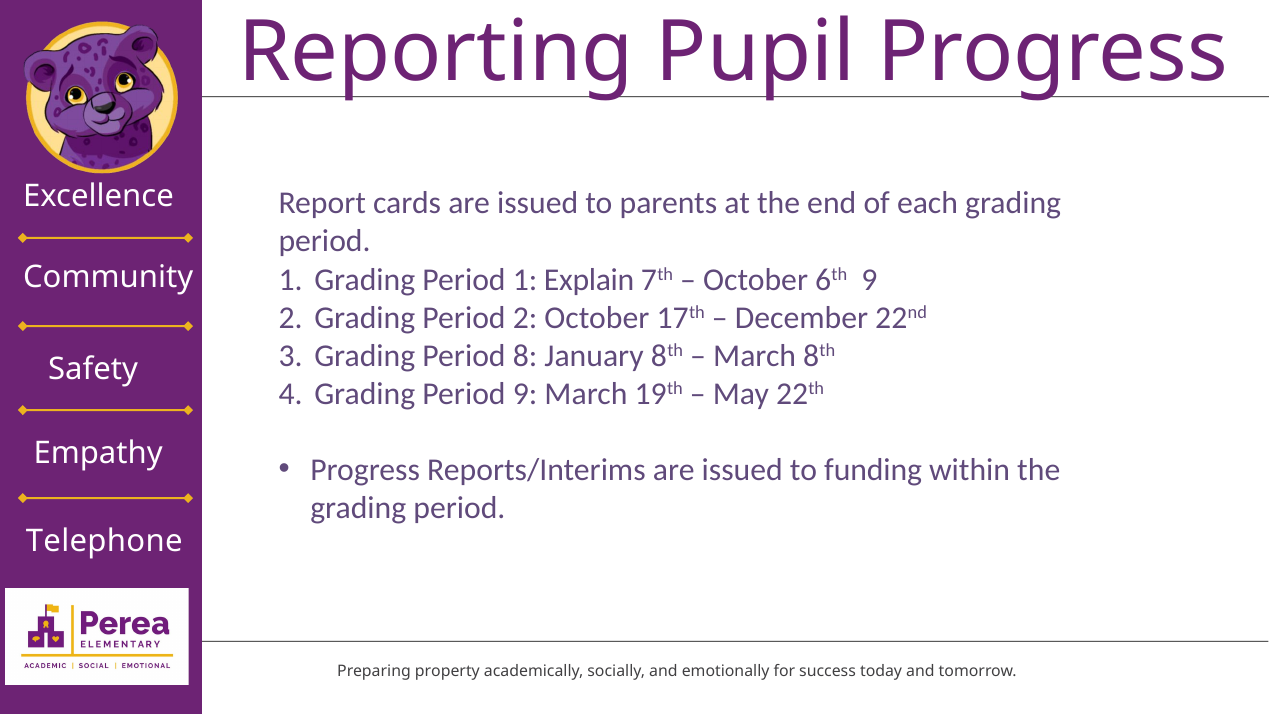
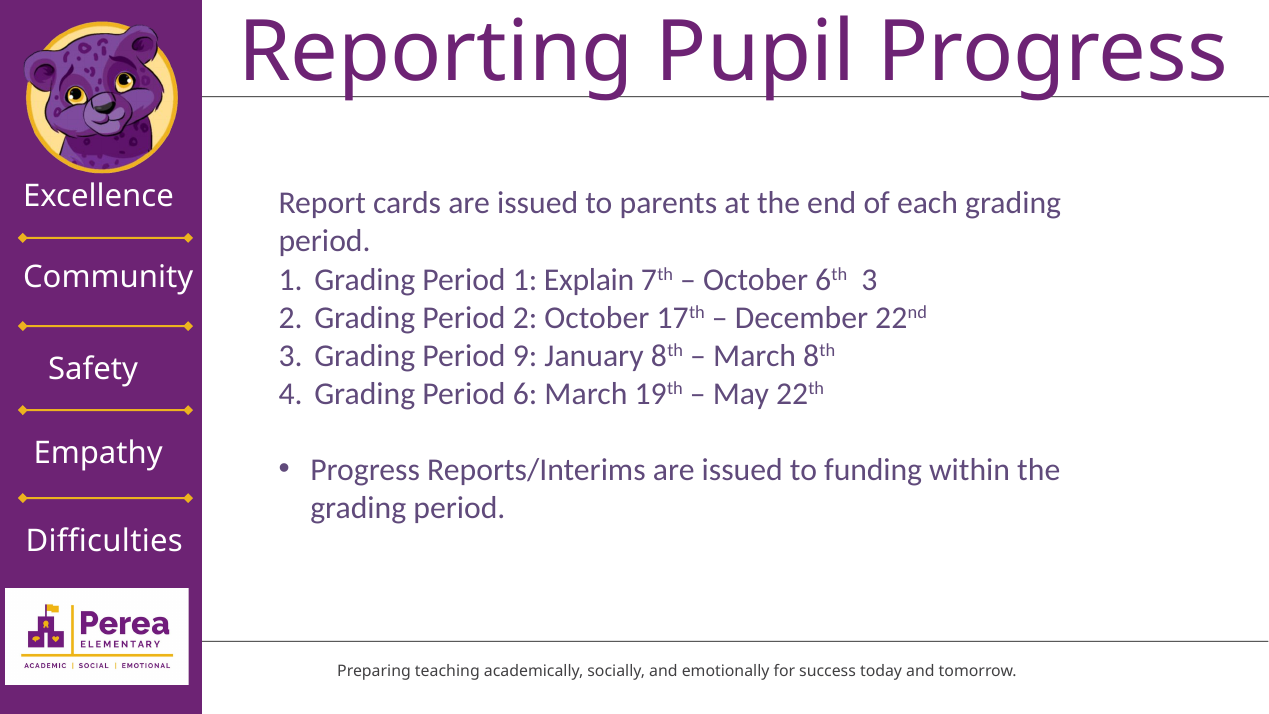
6th 9: 9 -> 3
8: 8 -> 9
Period 9: 9 -> 6
Telephone: Telephone -> Difficulties
property: property -> teaching
